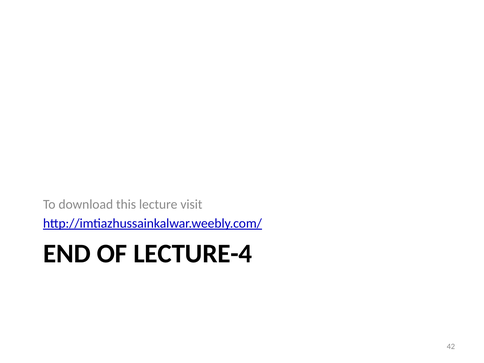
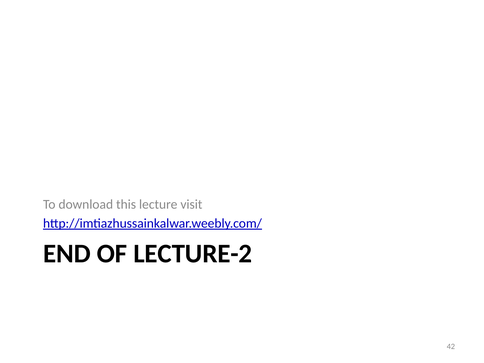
LECTURE-4: LECTURE-4 -> LECTURE-2
